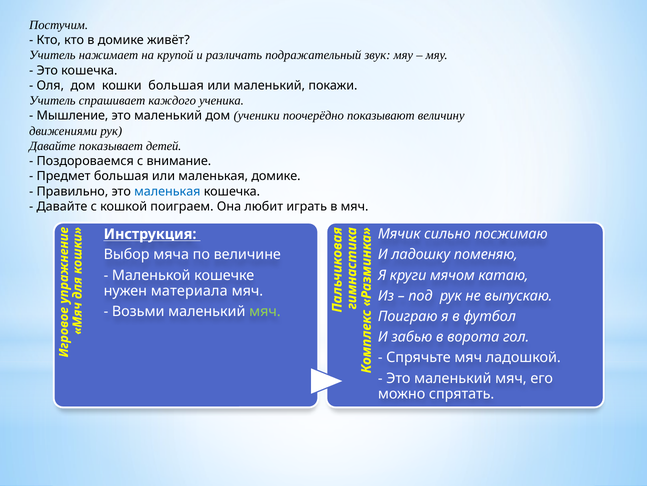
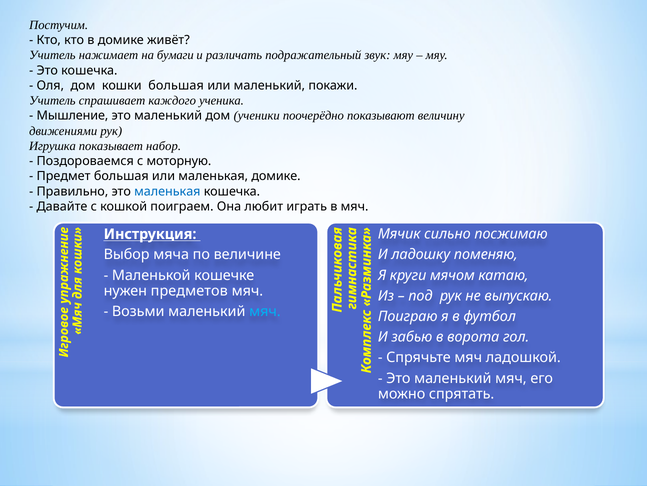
крупой: крупой -> бумаги
Давайте at (52, 146): Давайте -> Игрушка
детей: детей -> набор
внимание: внимание -> моторную
материала: материала -> предметов
мяч at (265, 311) colour: light green -> light blue
